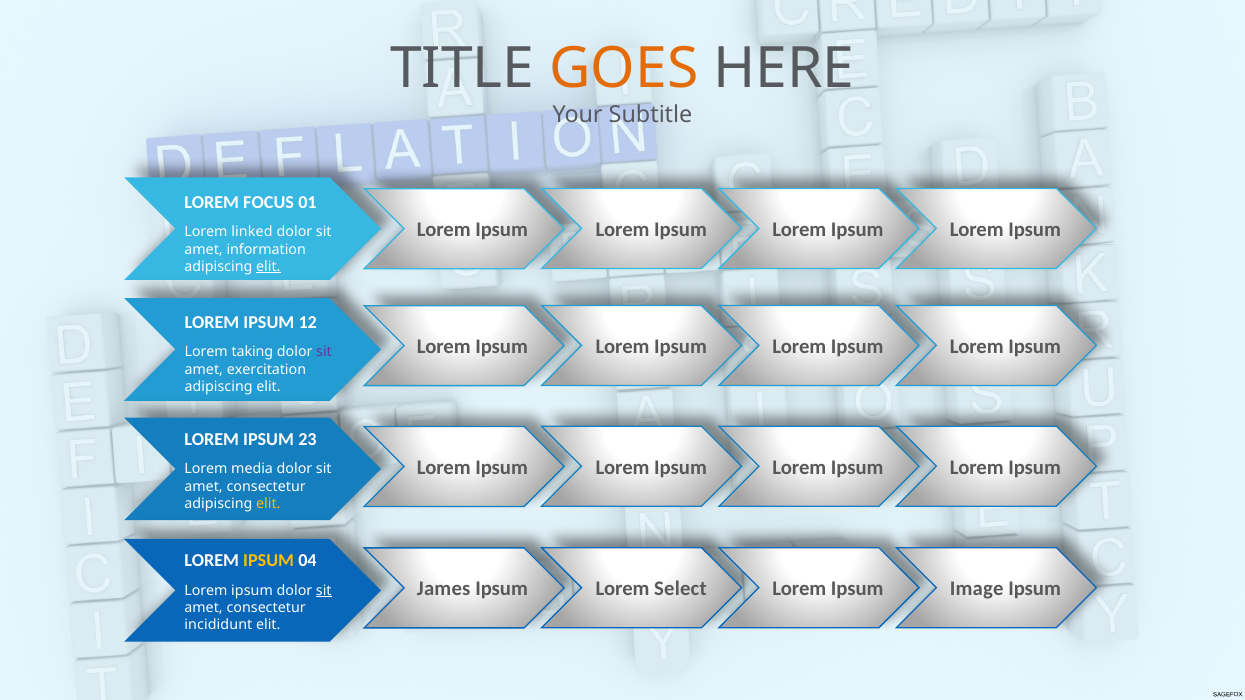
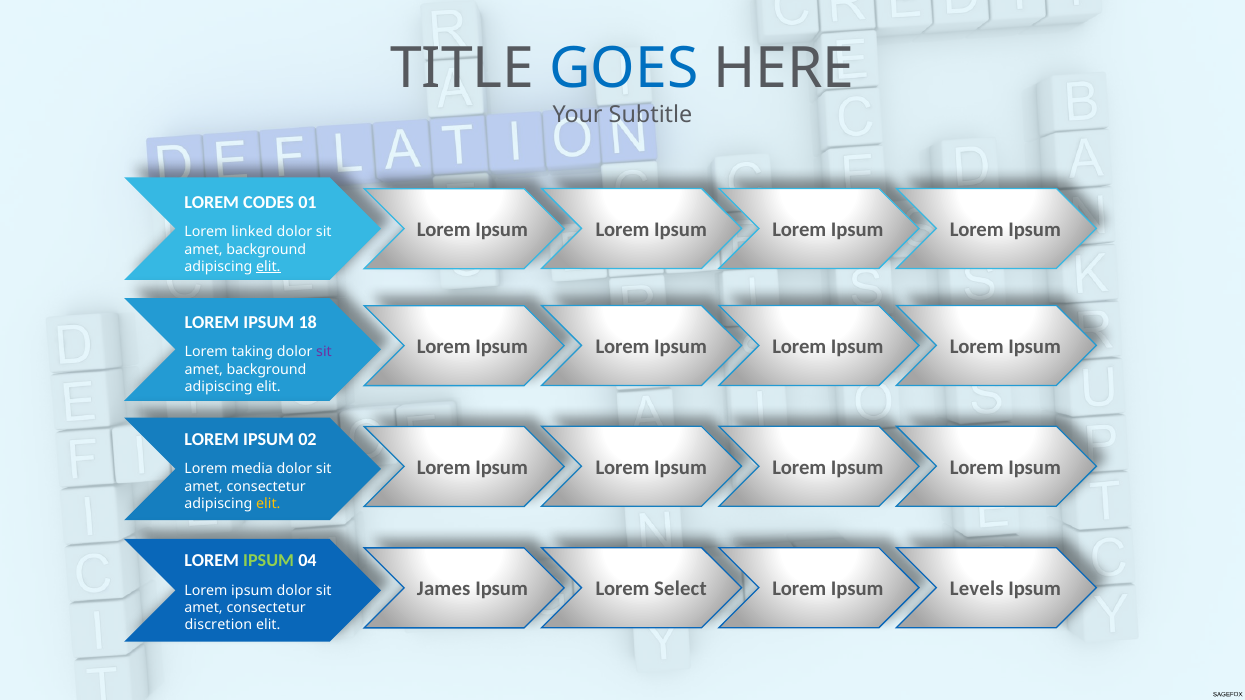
GOES colour: orange -> blue
FOCUS: FOCUS -> CODES
information at (266, 249): information -> background
12: 12 -> 18
exercitation at (266, 370): exercitation -> background
23: 23 -> 02
IPSUM at (269, 561) colour: yellow -> light green
Image: Image -> Levels
sit at (324, 591) underline: present -> none
incididunt: incididunt -> discretion
